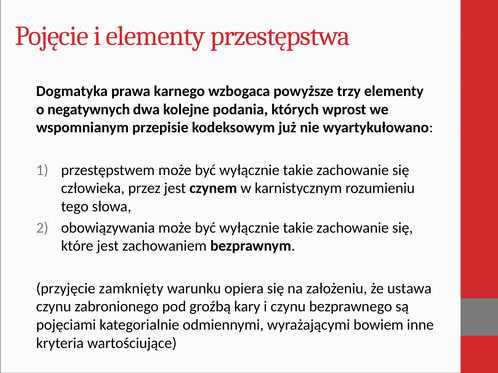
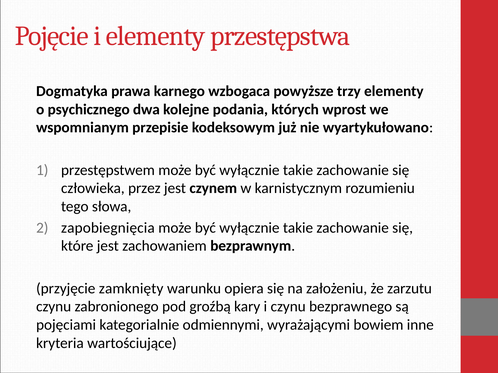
negatywnych: negatywnych -> psychicznego
obowiązywania: obowiązywania -> zapobiegnięcia
ustawa: ustawa -> zarzutu
